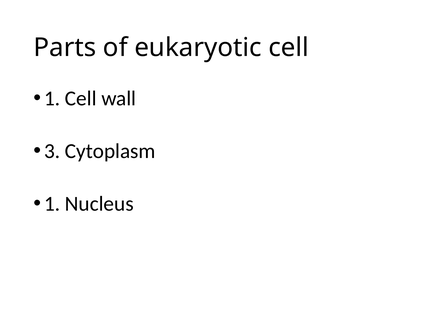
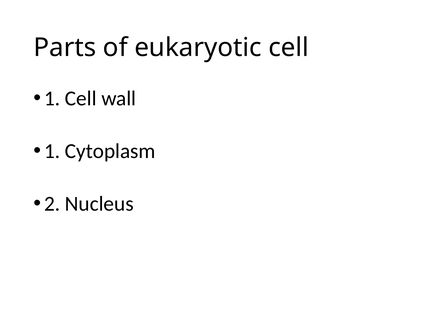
3 at (52, 151): 3 -> 1
1 at (52, 204): 1 -> 2
